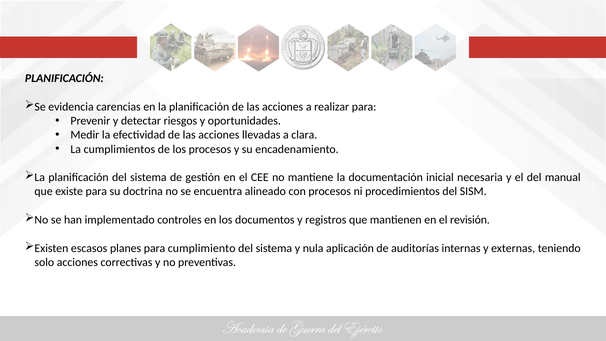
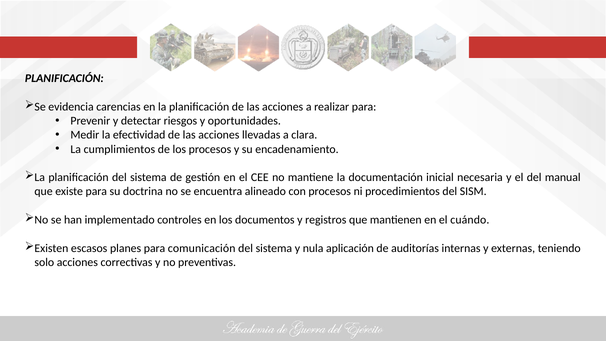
revisión: revisión -> cuándo
cumplimiento: cumplimiento -> comunicación
